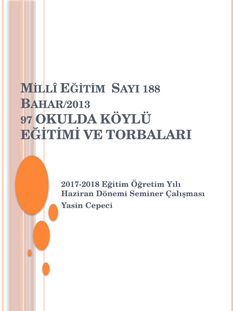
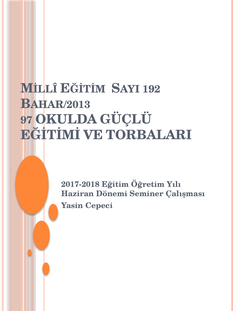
188: 188 -> 192
KÖYLÜ: KÖYLÜ -> GÜÇLÜ
